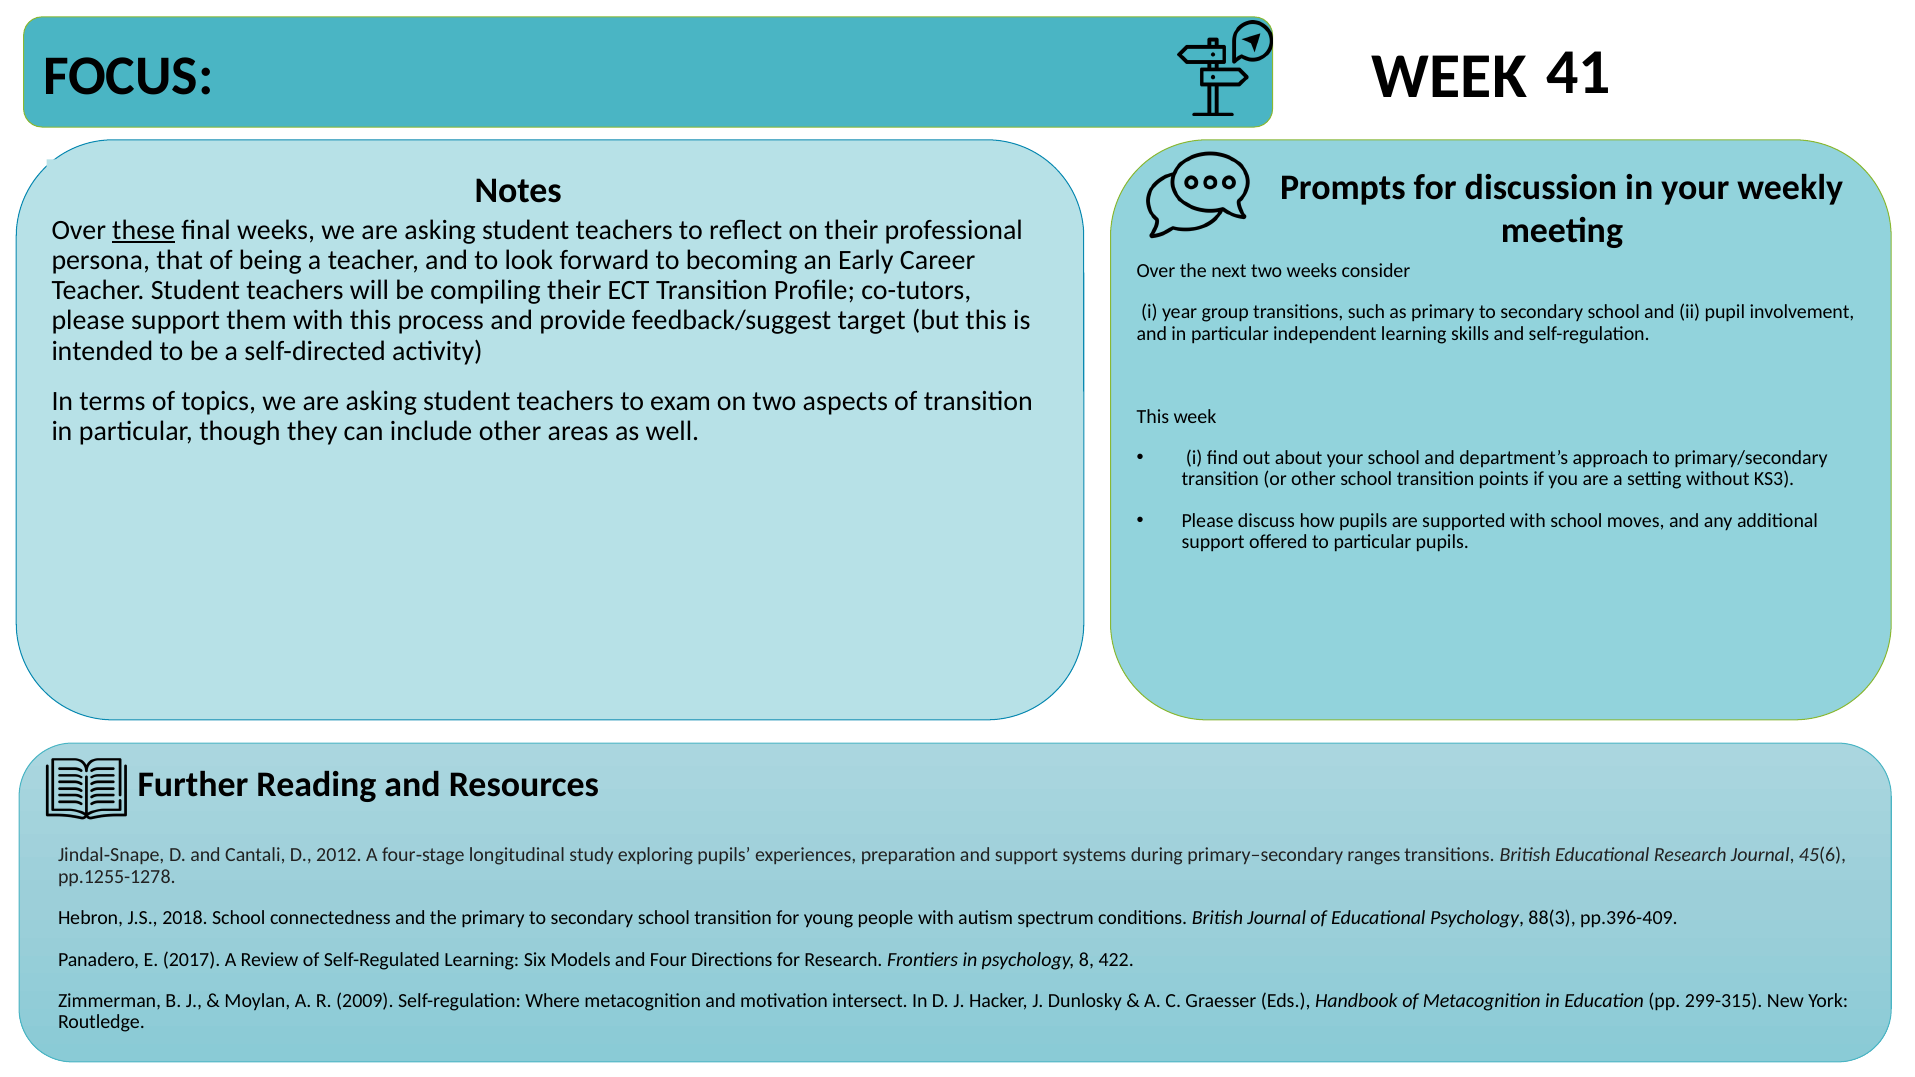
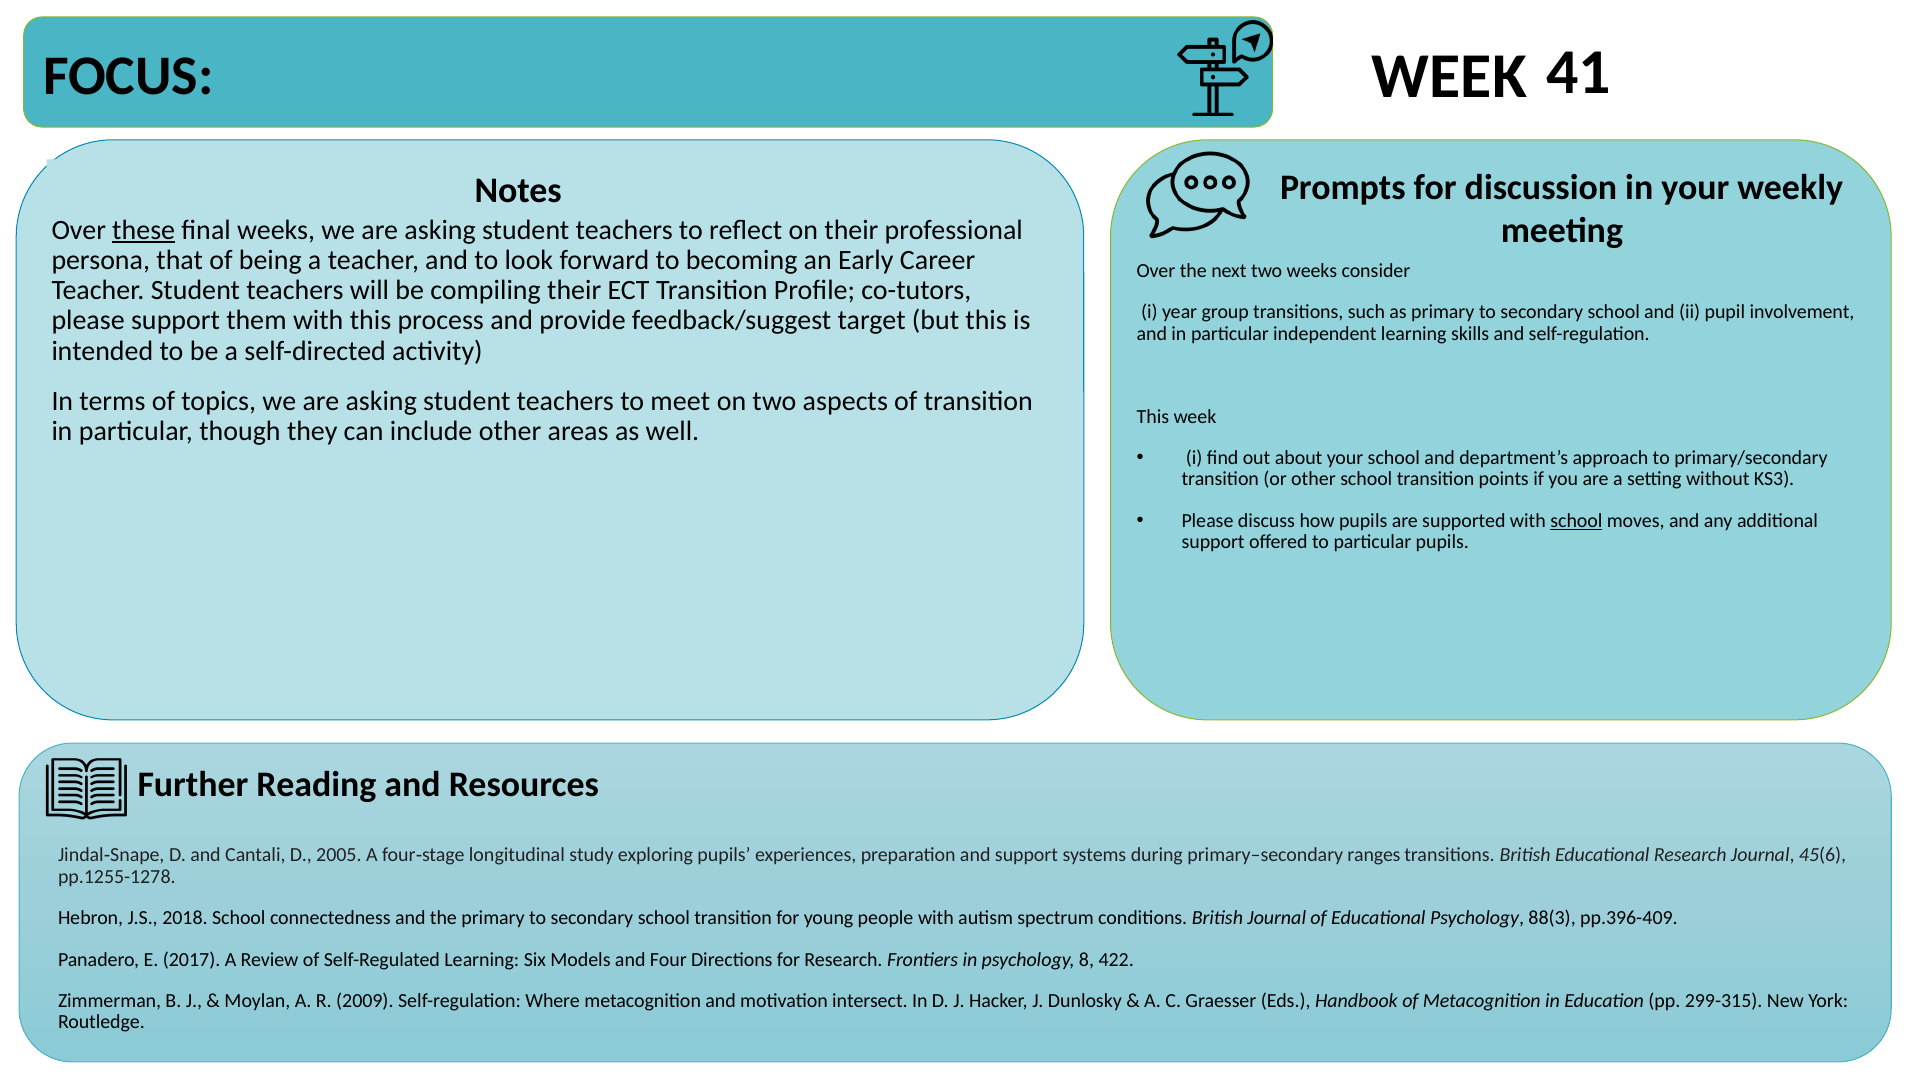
exam: exam -> meet
school at (1576, 521) underline: none -> present
2012: 2012 -> 2005
